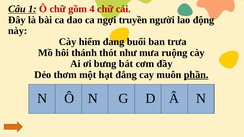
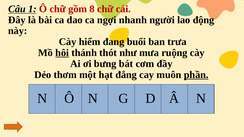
4: 4 -> 8
truyền: truyền -> nhanh
hôi underline: none -> present
